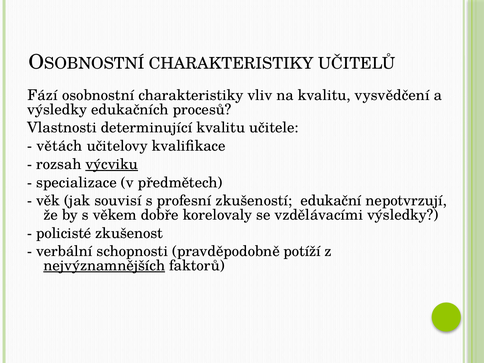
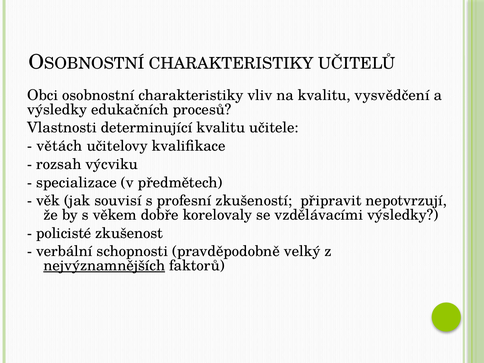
Fází: Fází -> Obci
výcviku underline: present -> none
edukační: edukační -> připravit
potíží: potíží -> velký
